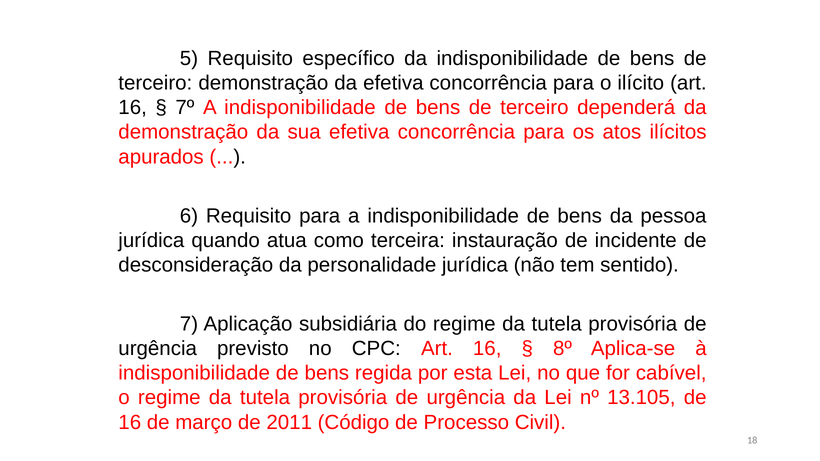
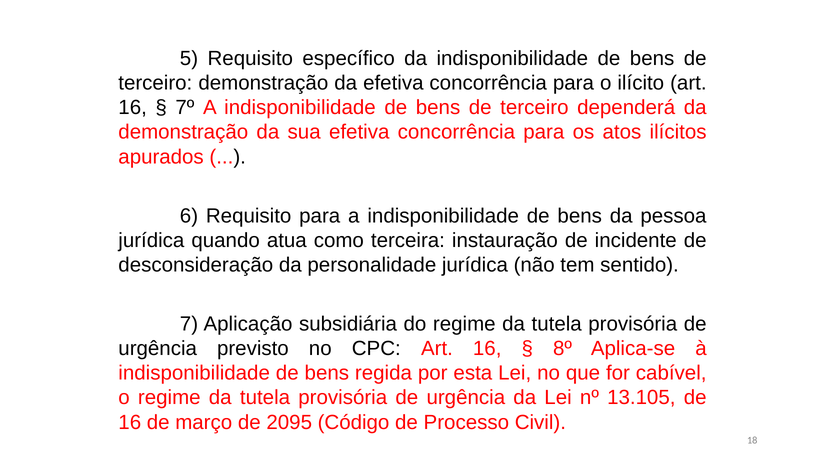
2011: 2011 -> 2095
